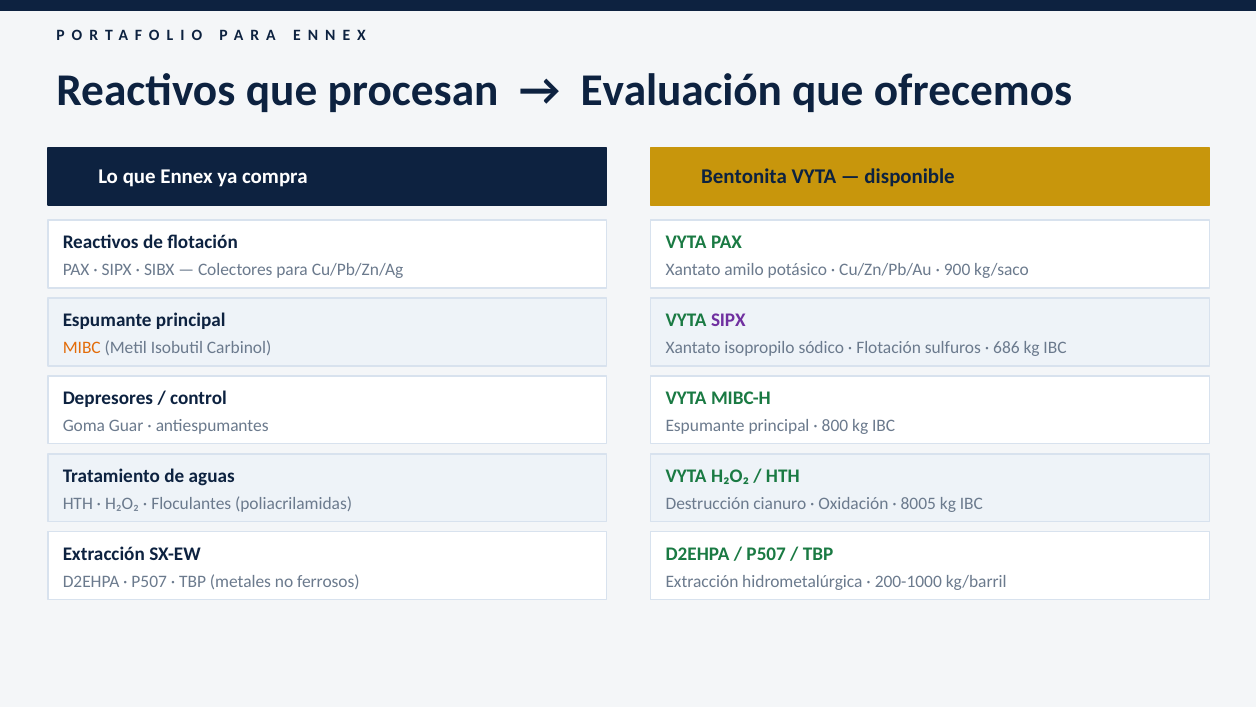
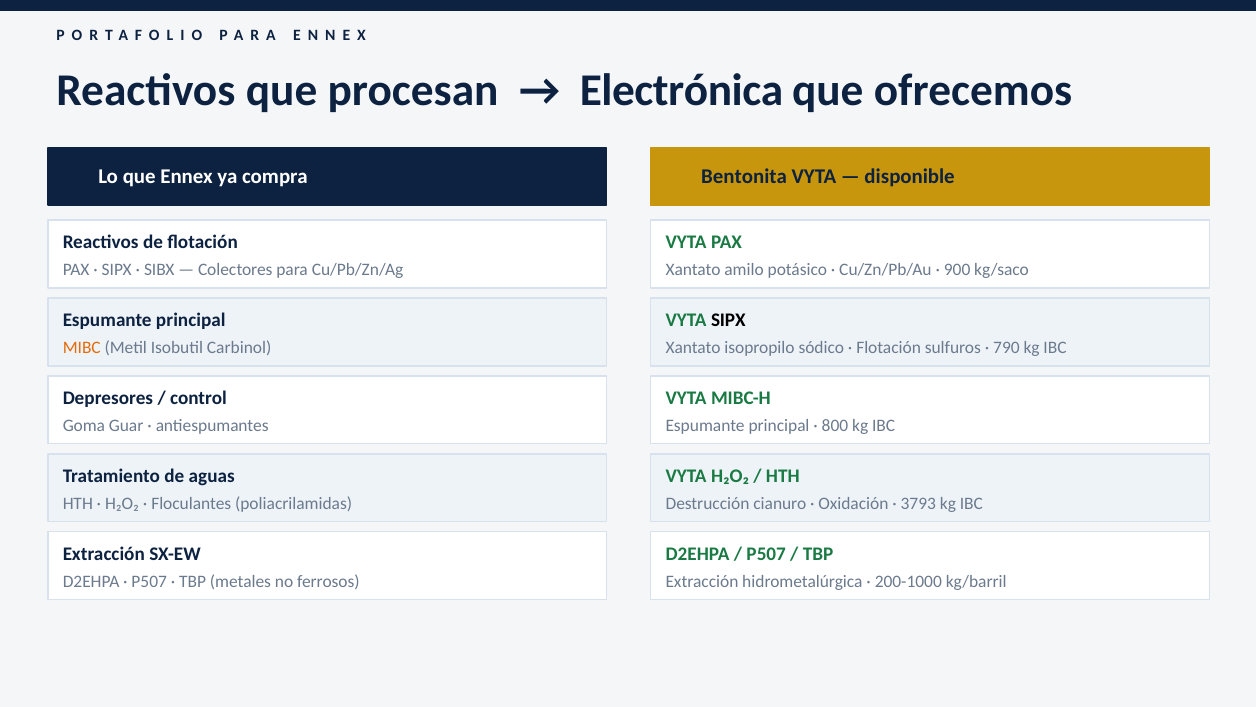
Evaluación: Evaluación -> Electrónica
SIPX at (728, 320) colour: purple -> black
686: 686 -> 790
8005: 8005 -> 3793
